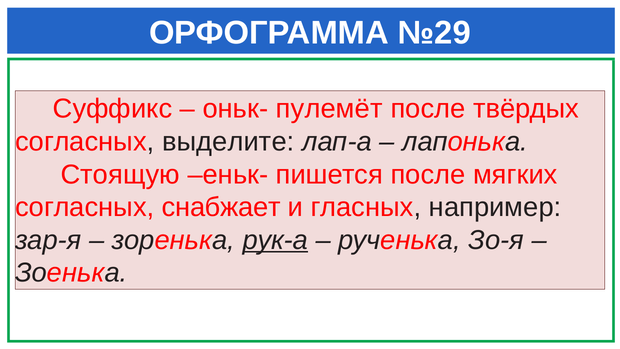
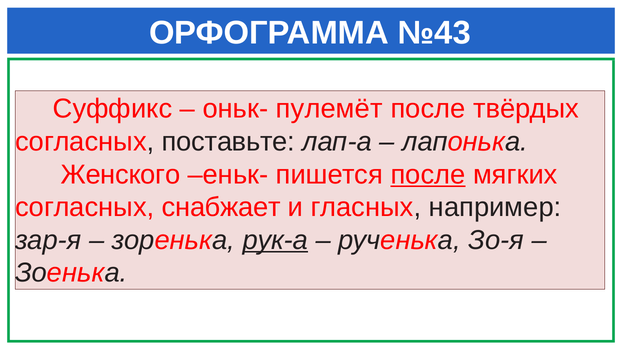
№29: №29 -> №43
выделите: выделите -> поставьте
Стоящую: Стоящую -> Женского
после at (428, 174) underline: none -> present
